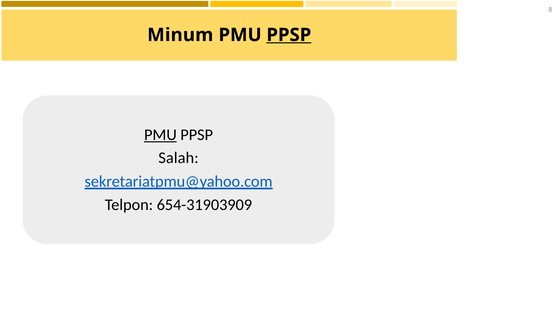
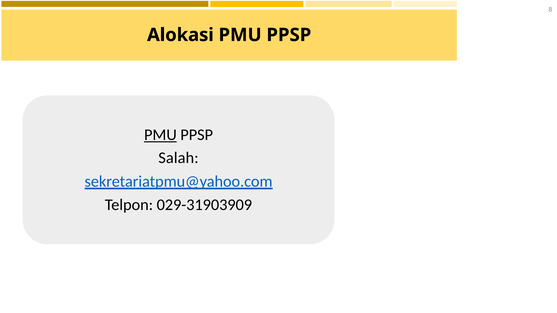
Minum: Minum -> Alokasi
PPSP at (289, 35) underline: present -> none
654-31903909: 654-31903909 -> 029-31903909
